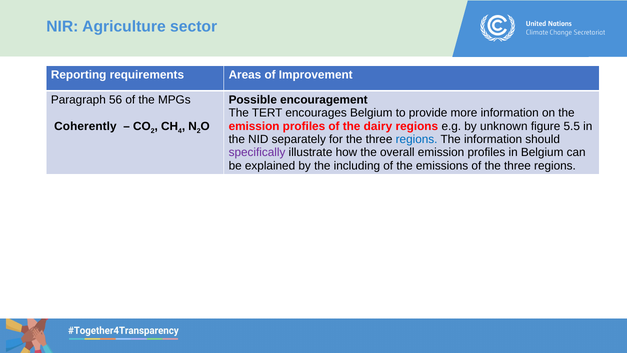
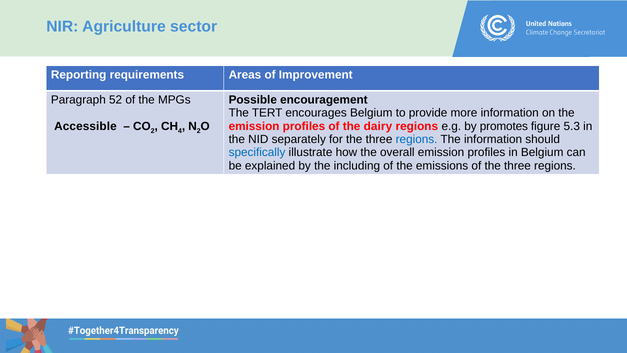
56: 56 -> 52
Coherently: Coherently -> Accessible
unknown: unknown -> promotes
5.5: 5.5 -> 5.3
specifically colour: purple -> blue
